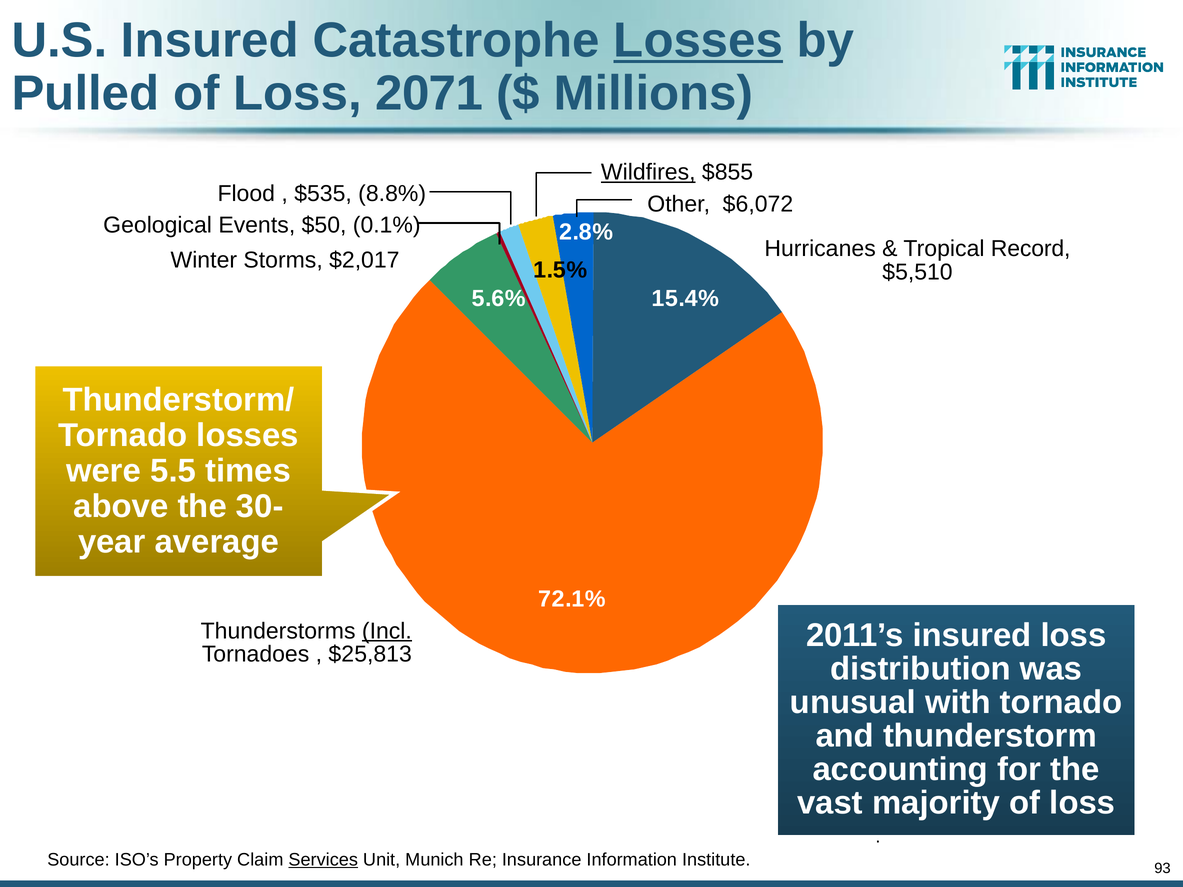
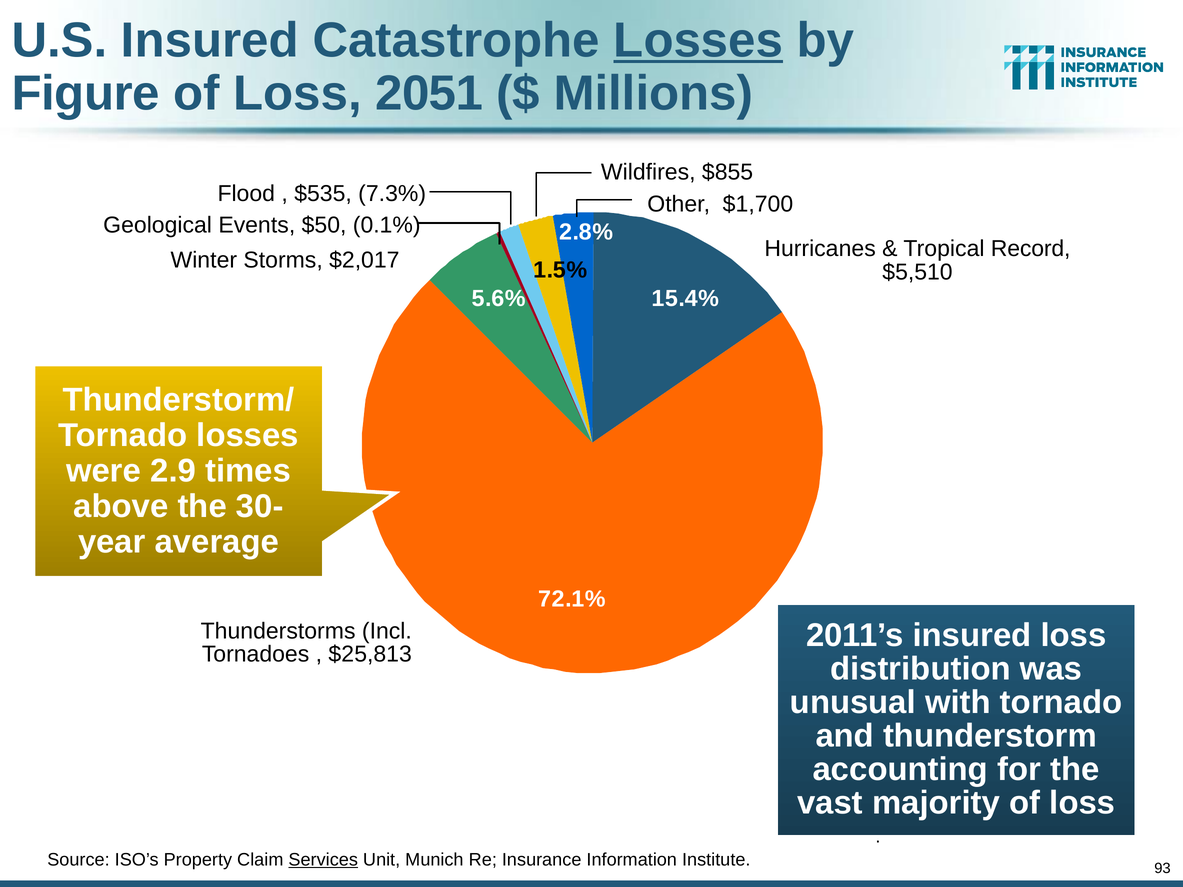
Pulled: Pulled -> Figure
2071: 2071 -> 2051
Wildfires underline: present -> none
8.8%: 8.8% -> 7.3%
$6,072: $6,072 -> $1,700
5.5: 5.5 -> 2.9
Incl underline: present -> none
